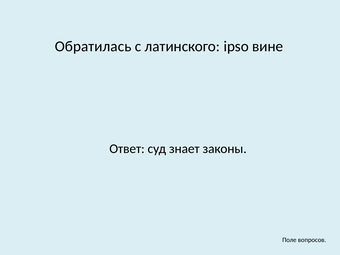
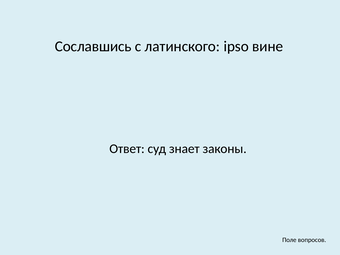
Обратилась: Обратилась -> Сославшись
